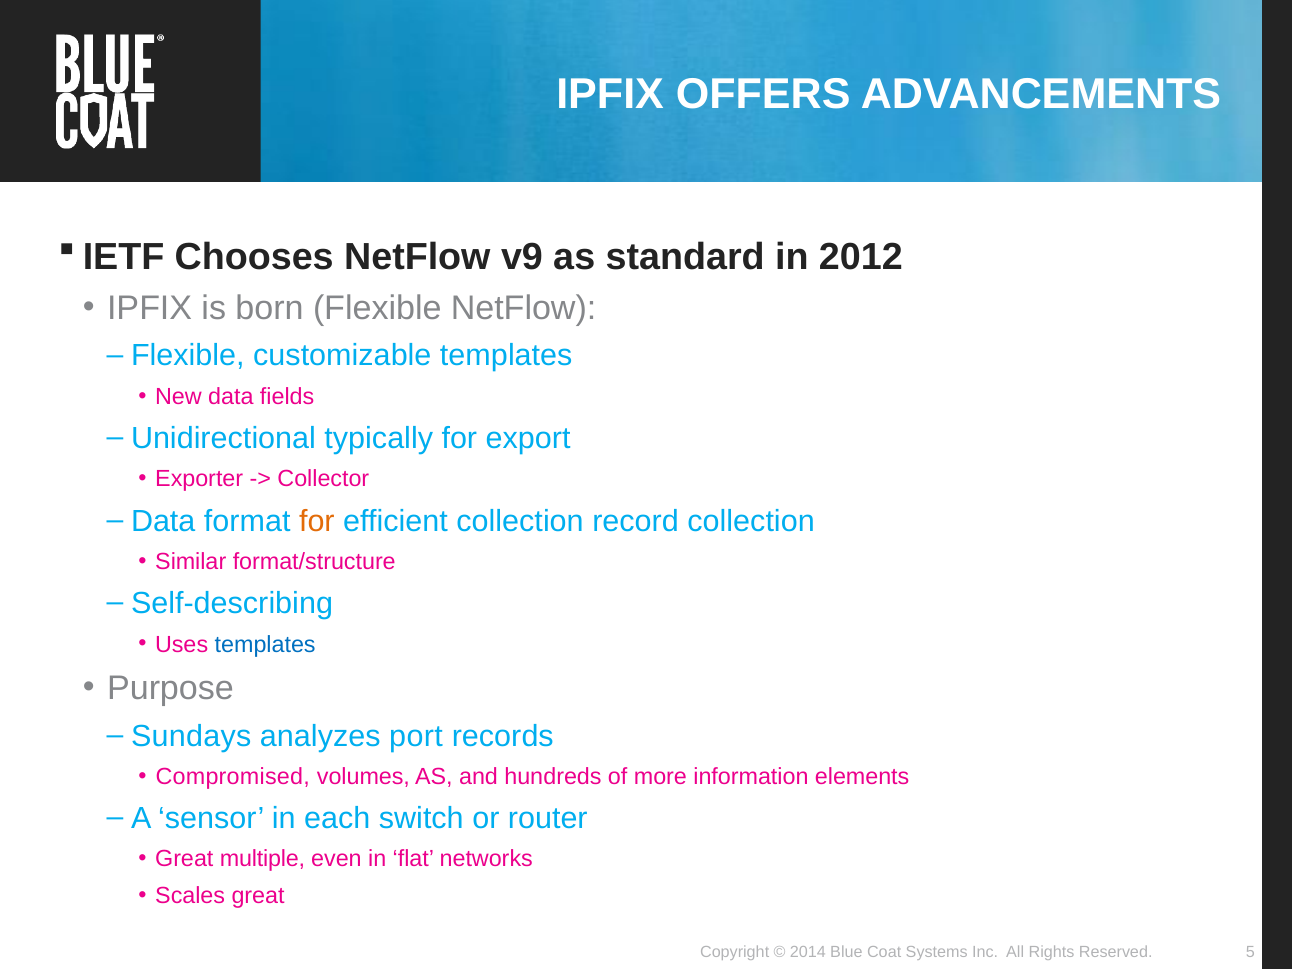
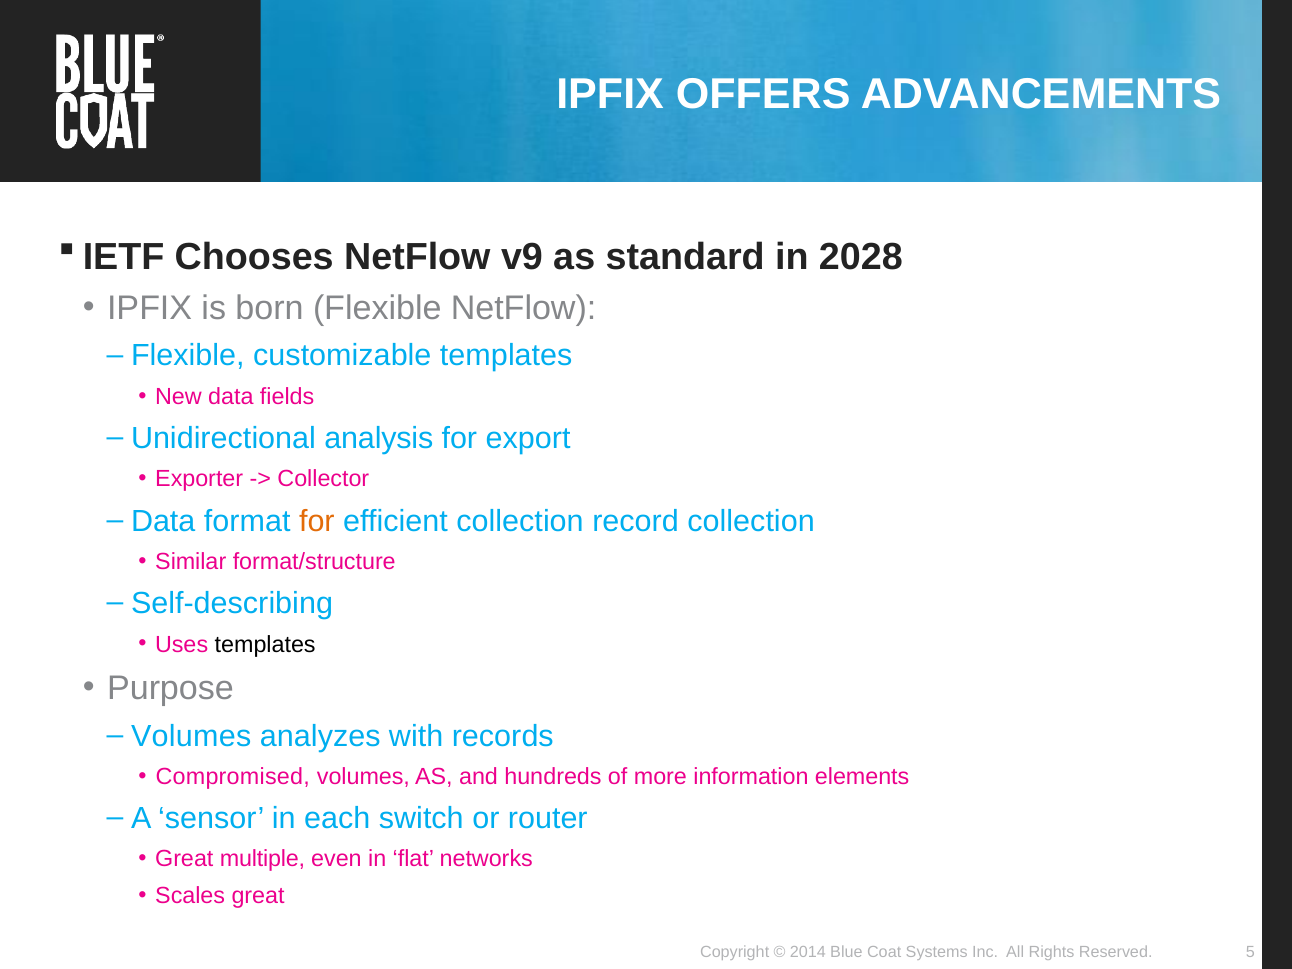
2012: 2012 -> 2028
typically: typically -> analysis
templates at (265, 644) colour: blue -> black
Sundays at (191, 736): Sundays -> Volumes
port: port -> with
